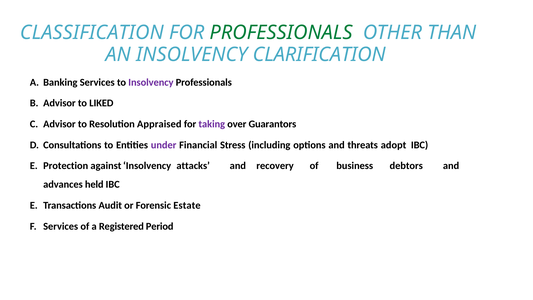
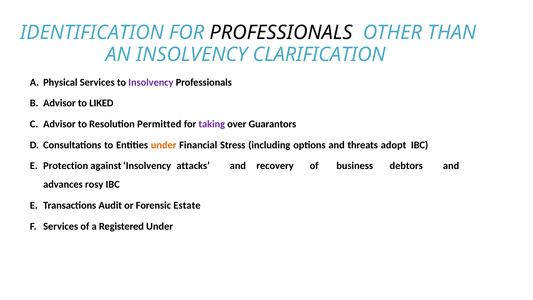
CLASSIFICATION: CLASSIFICATION -> IDENTIFICATION
PROFESSIONALS at (281, 33) colour: green -> black
Banking: Banking -> Physical
Appraised: Appraised -> Permitted
under at (164, 145) colour: purple -> orange
held: held -> rosy
Registered Period: Period -> Under
